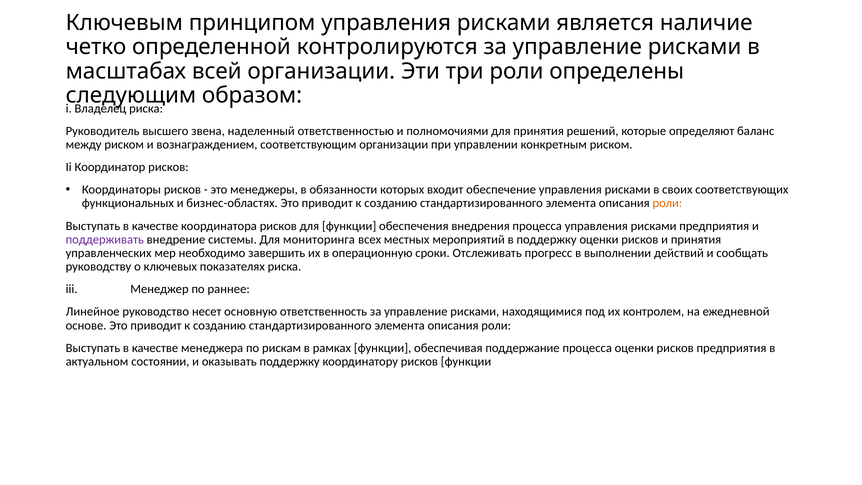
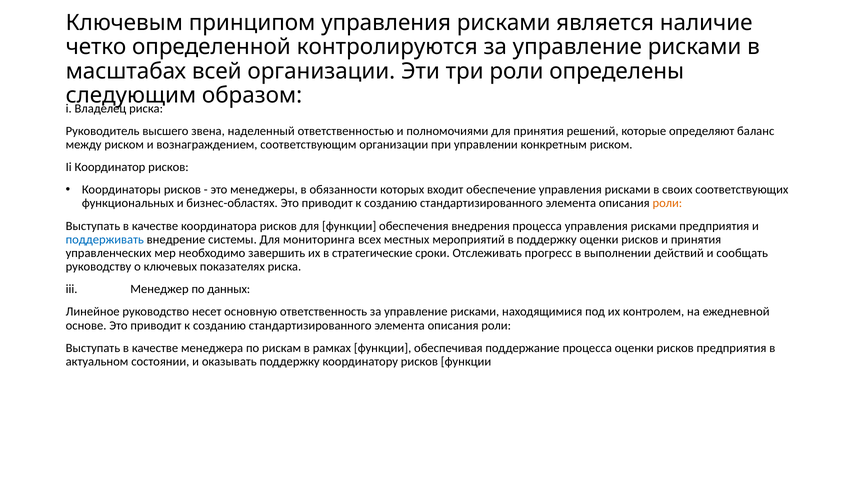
поддерживать colour: purple -> blue
операционную: операционную -> стратегические
раннее: раннее -> данных
